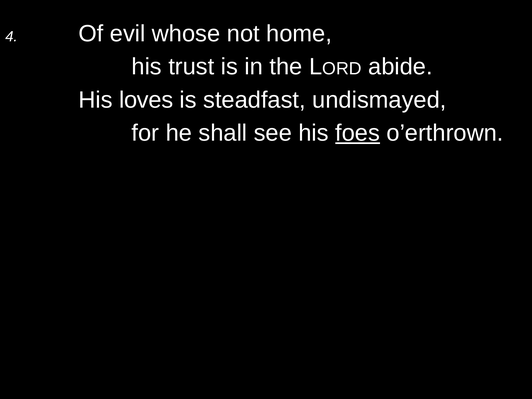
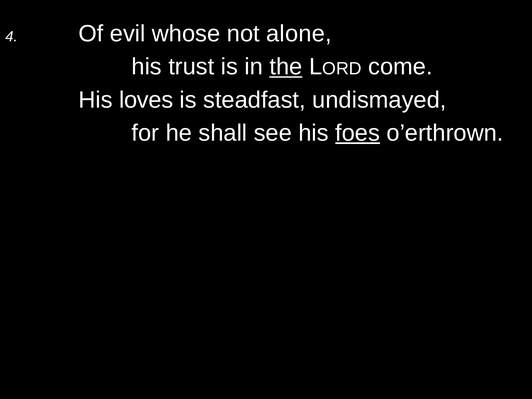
home: home -> alone
the underline: none -> present
abide: abide -> come
